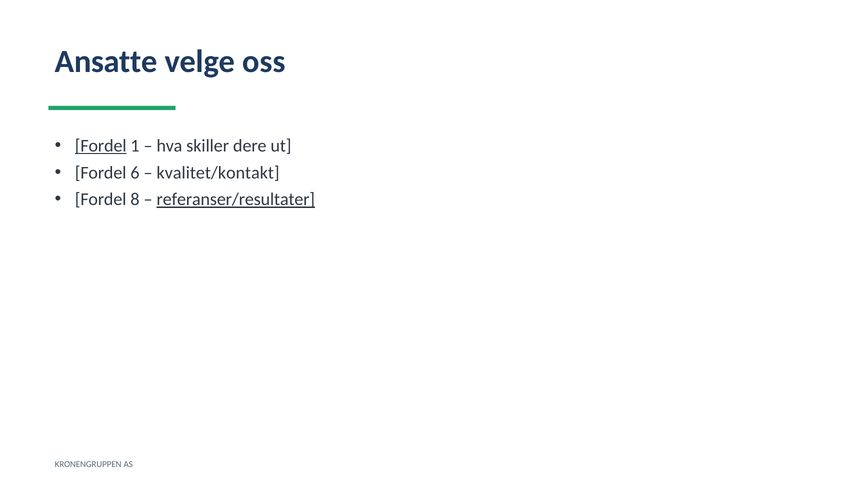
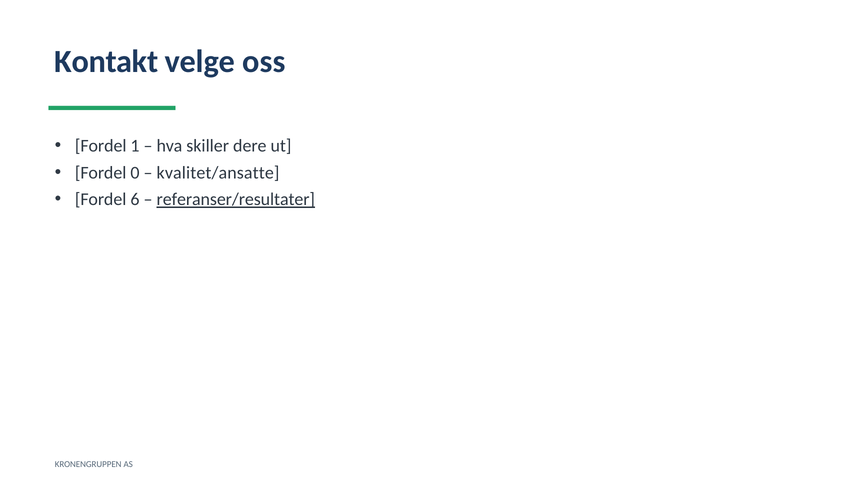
Ansatte: Ansatte -> Kontakt
Fordel at (101, 146) underline: present -> none
6: 6 -> 0
kvalitet/kontakt: kvalitet/kontakt -> kvalitet/ansatte
8: 8 -> 6
